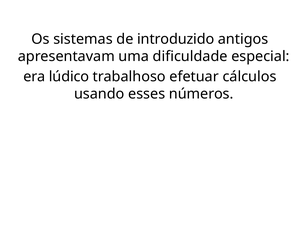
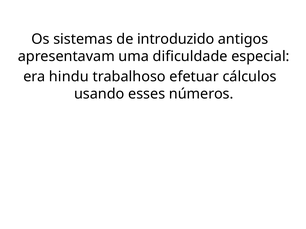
lúdico: lúdico -> hindu
